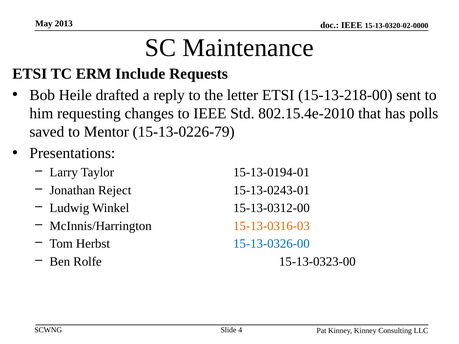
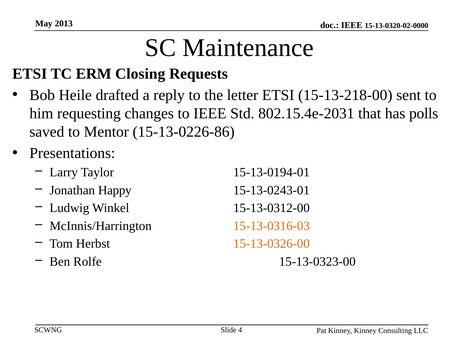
Include: Include -> Closing
802.15.4e-2010: 802.15.4e-2010 -> 802.15.4e-2031
15-13-0226-79: 15-13-0226-79 -> 15-13-0226-86
Reject: Reject -> Happy
15-13-0326-00 colour: blue -> orange
